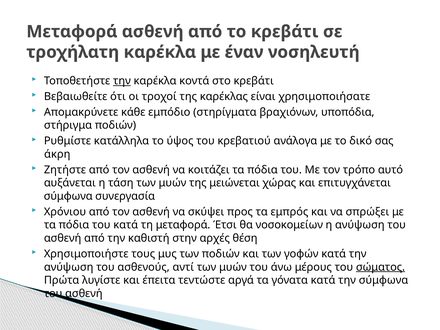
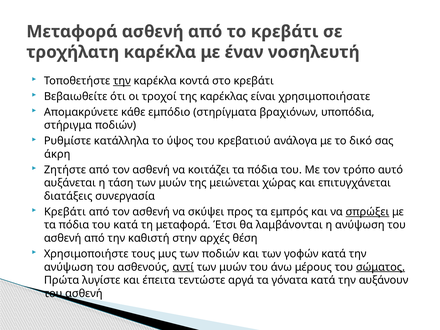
σύμφωνα at (68, 196): σύμφωνα -> διατάξεις
Χρόνιου at (65, 212): Χρόνιου -> Κρεβάτι
σπρώξει underline: none -> present
νοσοκομείων: νοσοκομείων -> λαμβάνονται
αντί underline: none -> present
την σύμφωνα: σύμφωνα -> αυξάνουν
